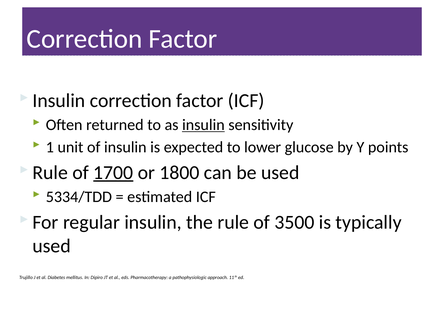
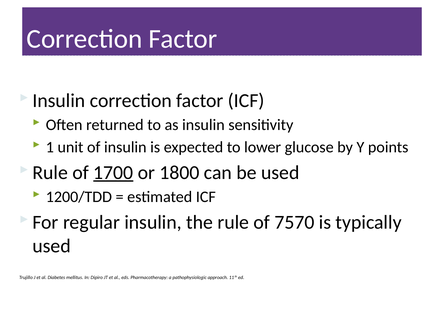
insulin at (203, 125) underline: present -> none
5334/TDD: 5334/TDD -> 1200/TDD
3500: 3500 -> 7570
